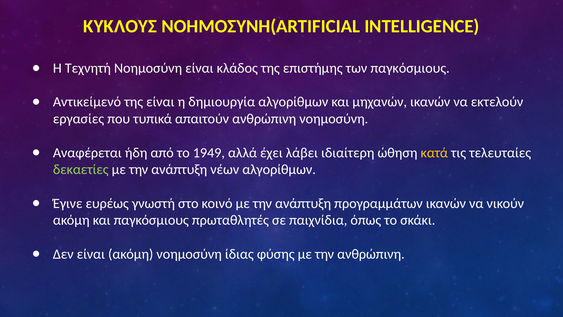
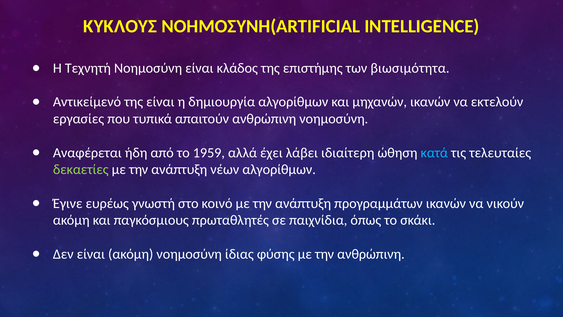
των παγκόσμιους: παγκόσμιους -> βιωσιμότητα
1949: 1949 -> 1959
κατά colour: yellow -> light blue
